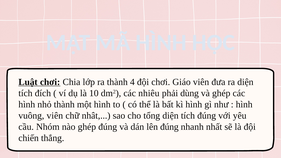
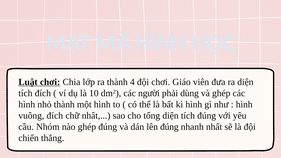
nhiêu: nhiêu -> người
vuông viên: viên -> đích
